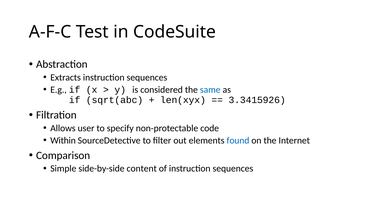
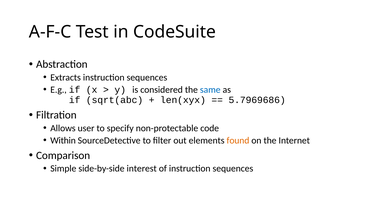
3.3415926: 3.3415926 -> 5.7969686
found colour: blue -> orange
content: content -> interest
